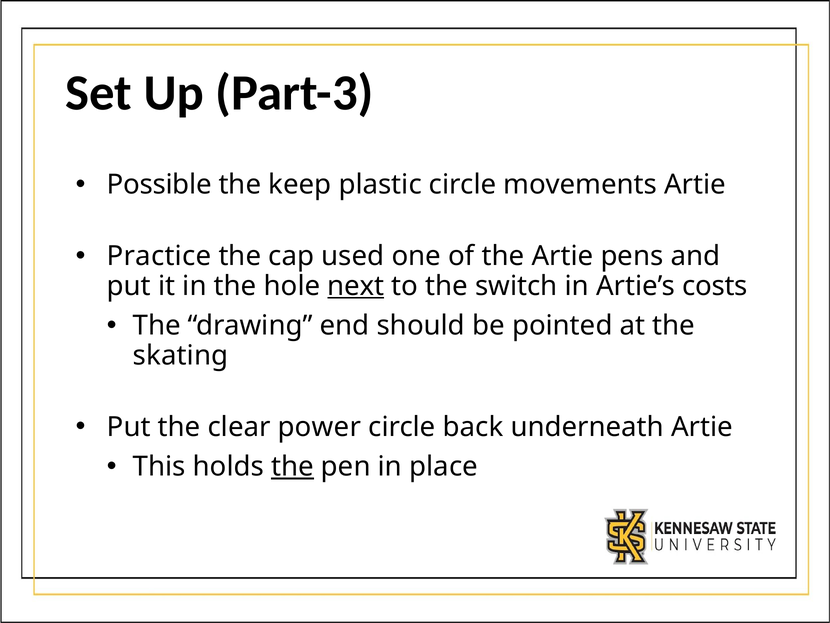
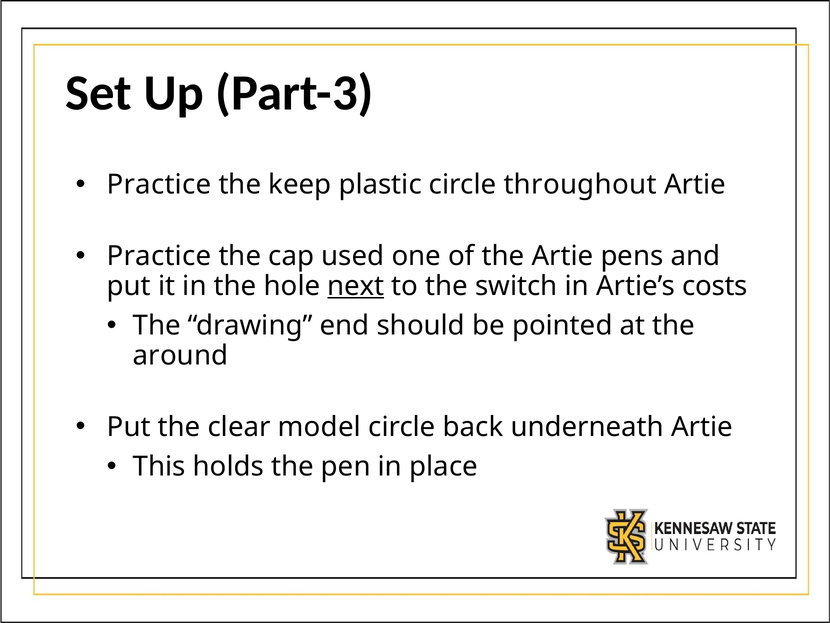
Possible at (159, 185): Possible -> Practice
movements: movements -> throughout
skating: skating -> around
power: power -> model
the at (293, 466) underline: present -> none
